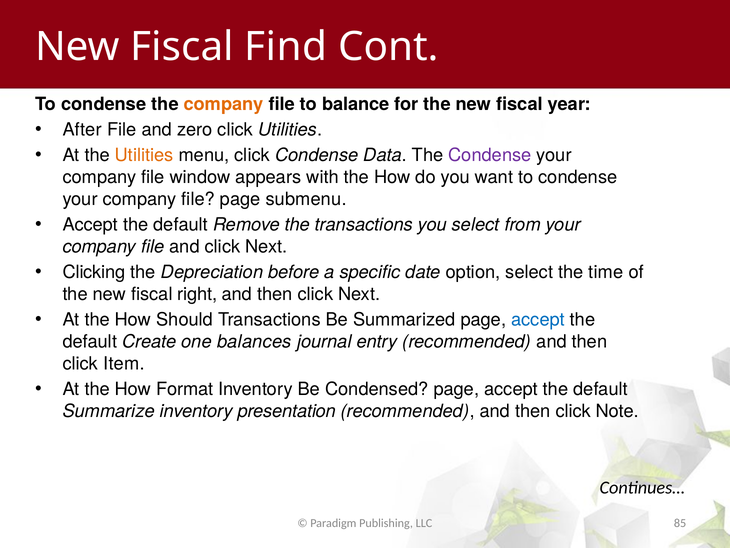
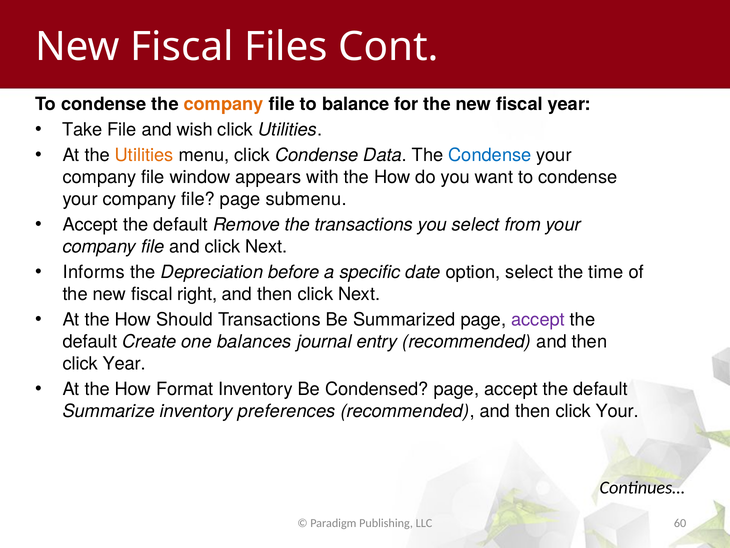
Find: Find -> Files
After: After -> Take
zero: zero -> wish
Condense at (490, 155) colour: purple -> blue
Clicking: Clicking -> Informs
accept at (538, 320) colour: blue -> purple
click Item: Item -> Year
presentation: presentation -> preferences
click Note: Note -> Your
85: 85 -> 60
